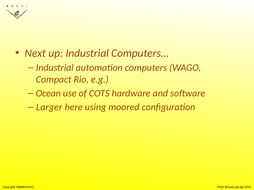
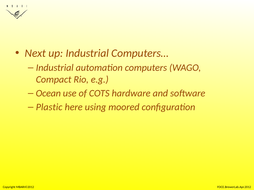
Larger: Larger -> Plastic
